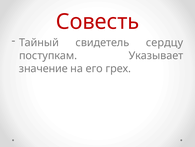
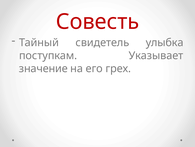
сердцу: сердцу -> улыбка
